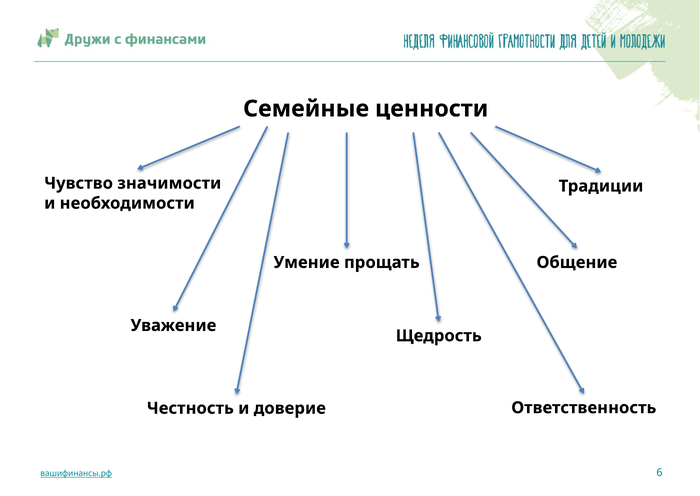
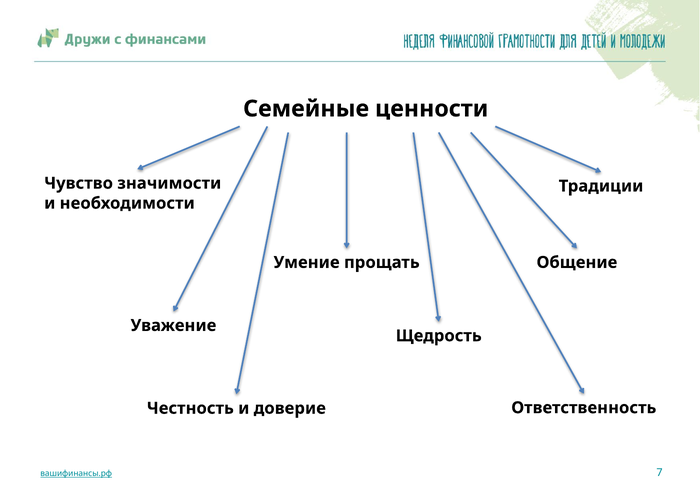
6: 6 -> 7
